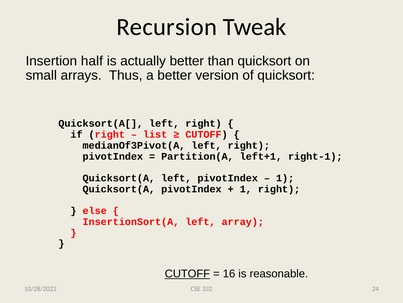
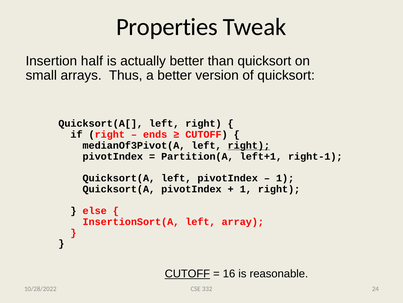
Recursion: Recursion -> Properties
list: list -> ends
right at (249, 145) underline: none -> present
